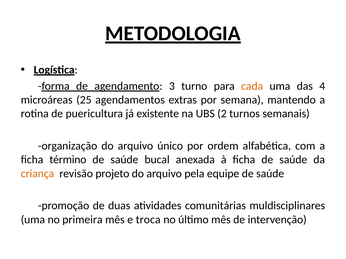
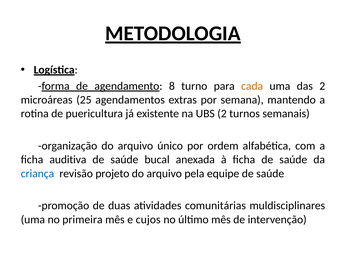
3: 3 -> 8
das 4: 4 -> 2
término: término -> auditiva
criança colour: orange -> blue
troca: troca -> cujos
